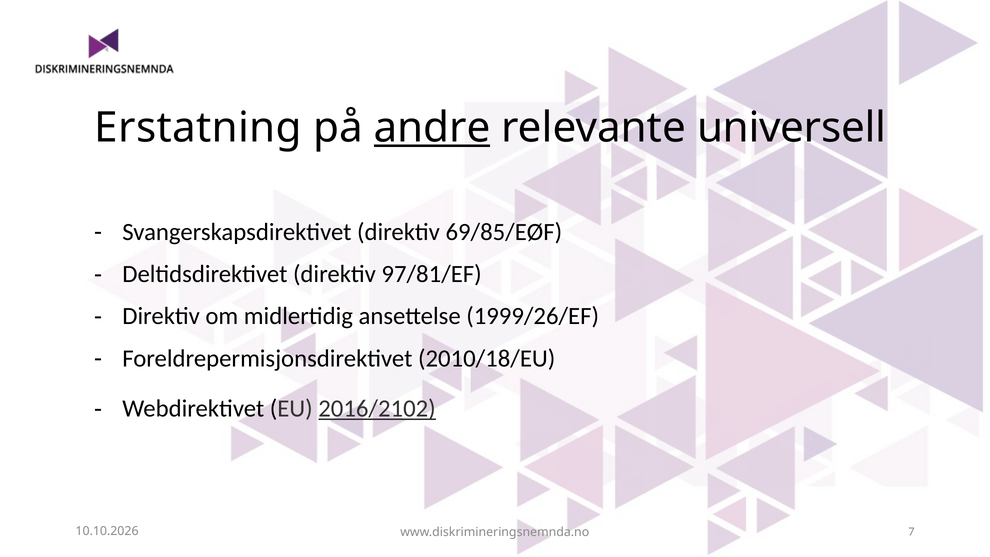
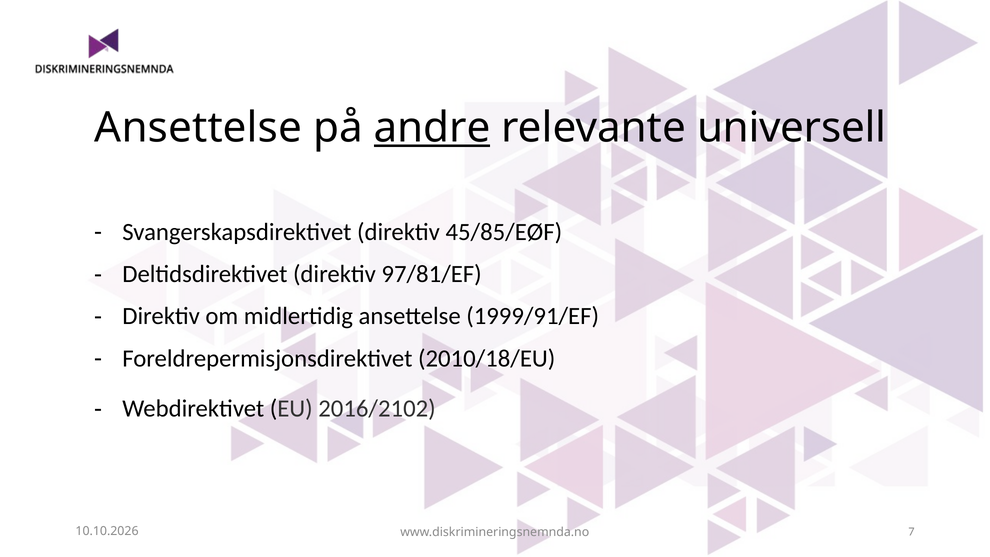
Erstatning at (198, 128): Erstatning -> Ansettelse
69/85/EØF: 69/85/EØF -> 45/85/EØF
1999/26/EF: 1999/26/EF -> 1999/91/EF
2016/2102 underline: present -> none
